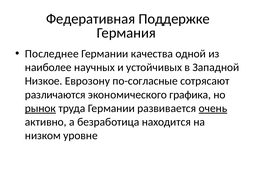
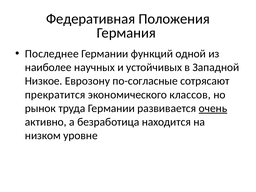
Поддержке: Поддержке -> Положения
качества: качества -> функций
различаются: различаются -> прекратится
графика: графика -> классов
рынок underline: present -> none
